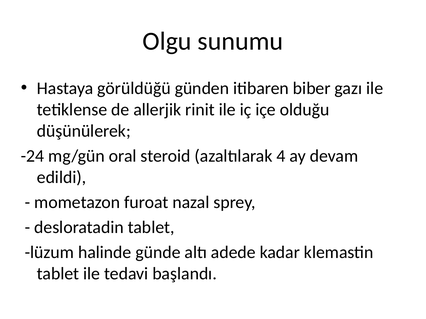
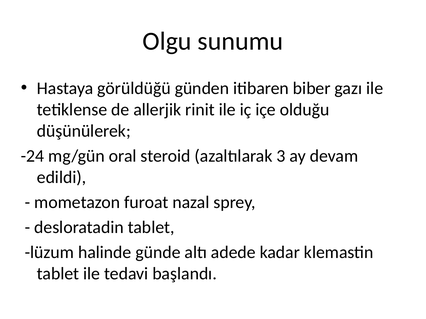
4: 4 -> 3
